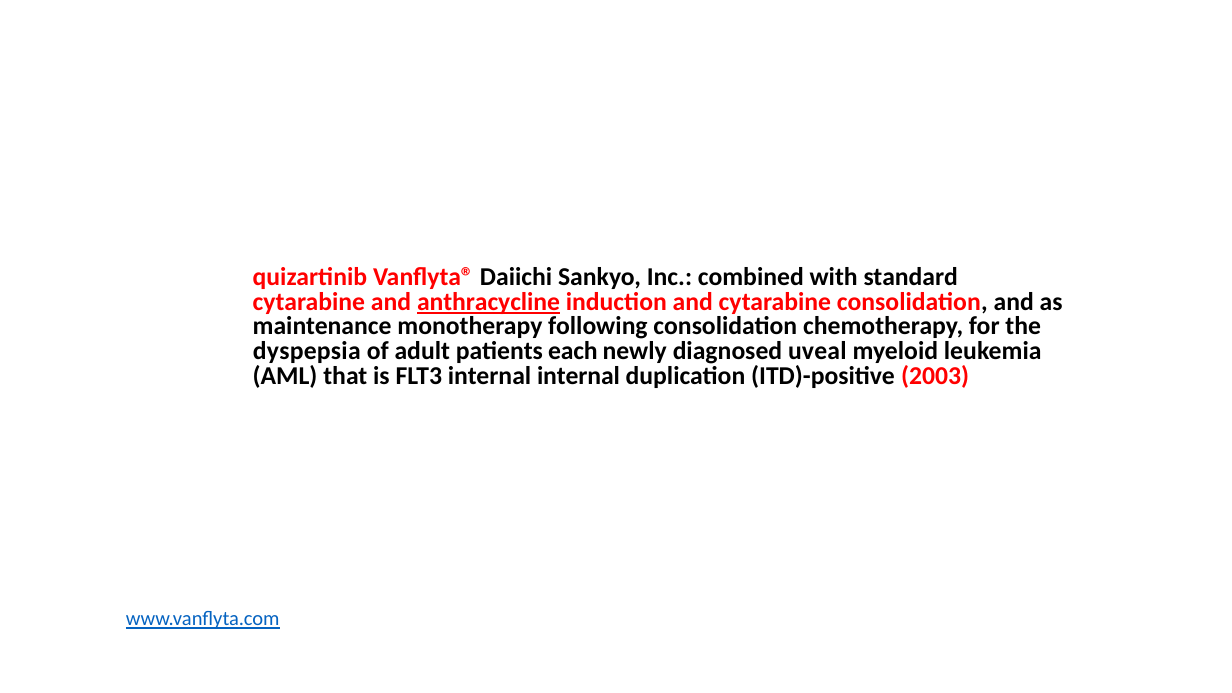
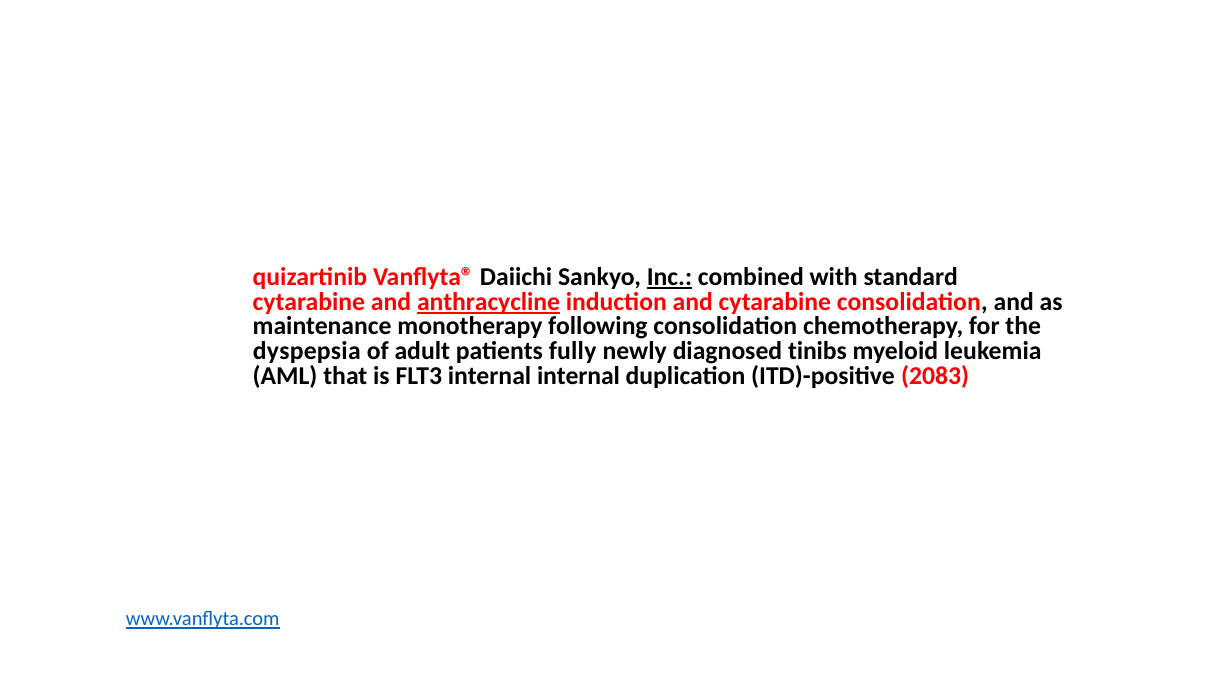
Inc underline: none -> present
each: each -> fully
uveal: uveal -> tinibs
2003: 2003 -> 2083
